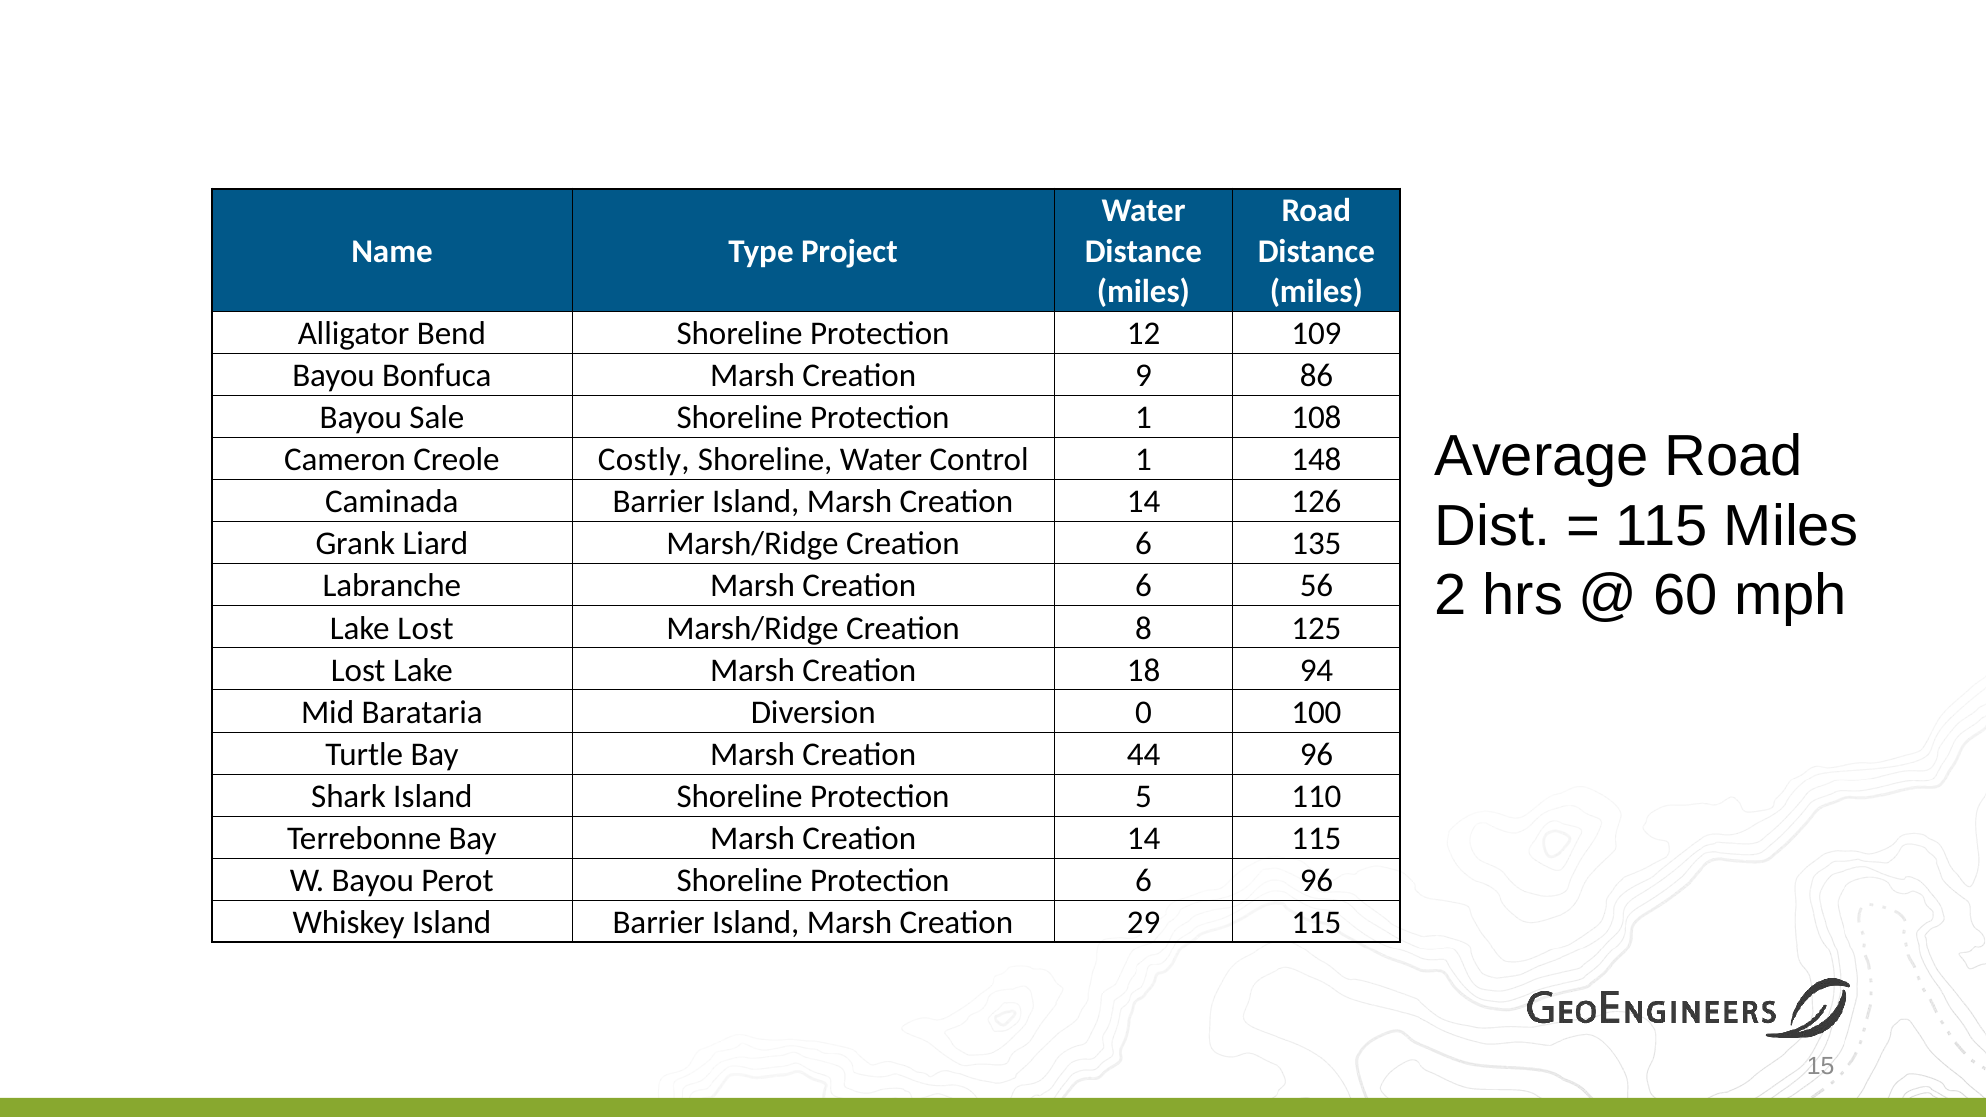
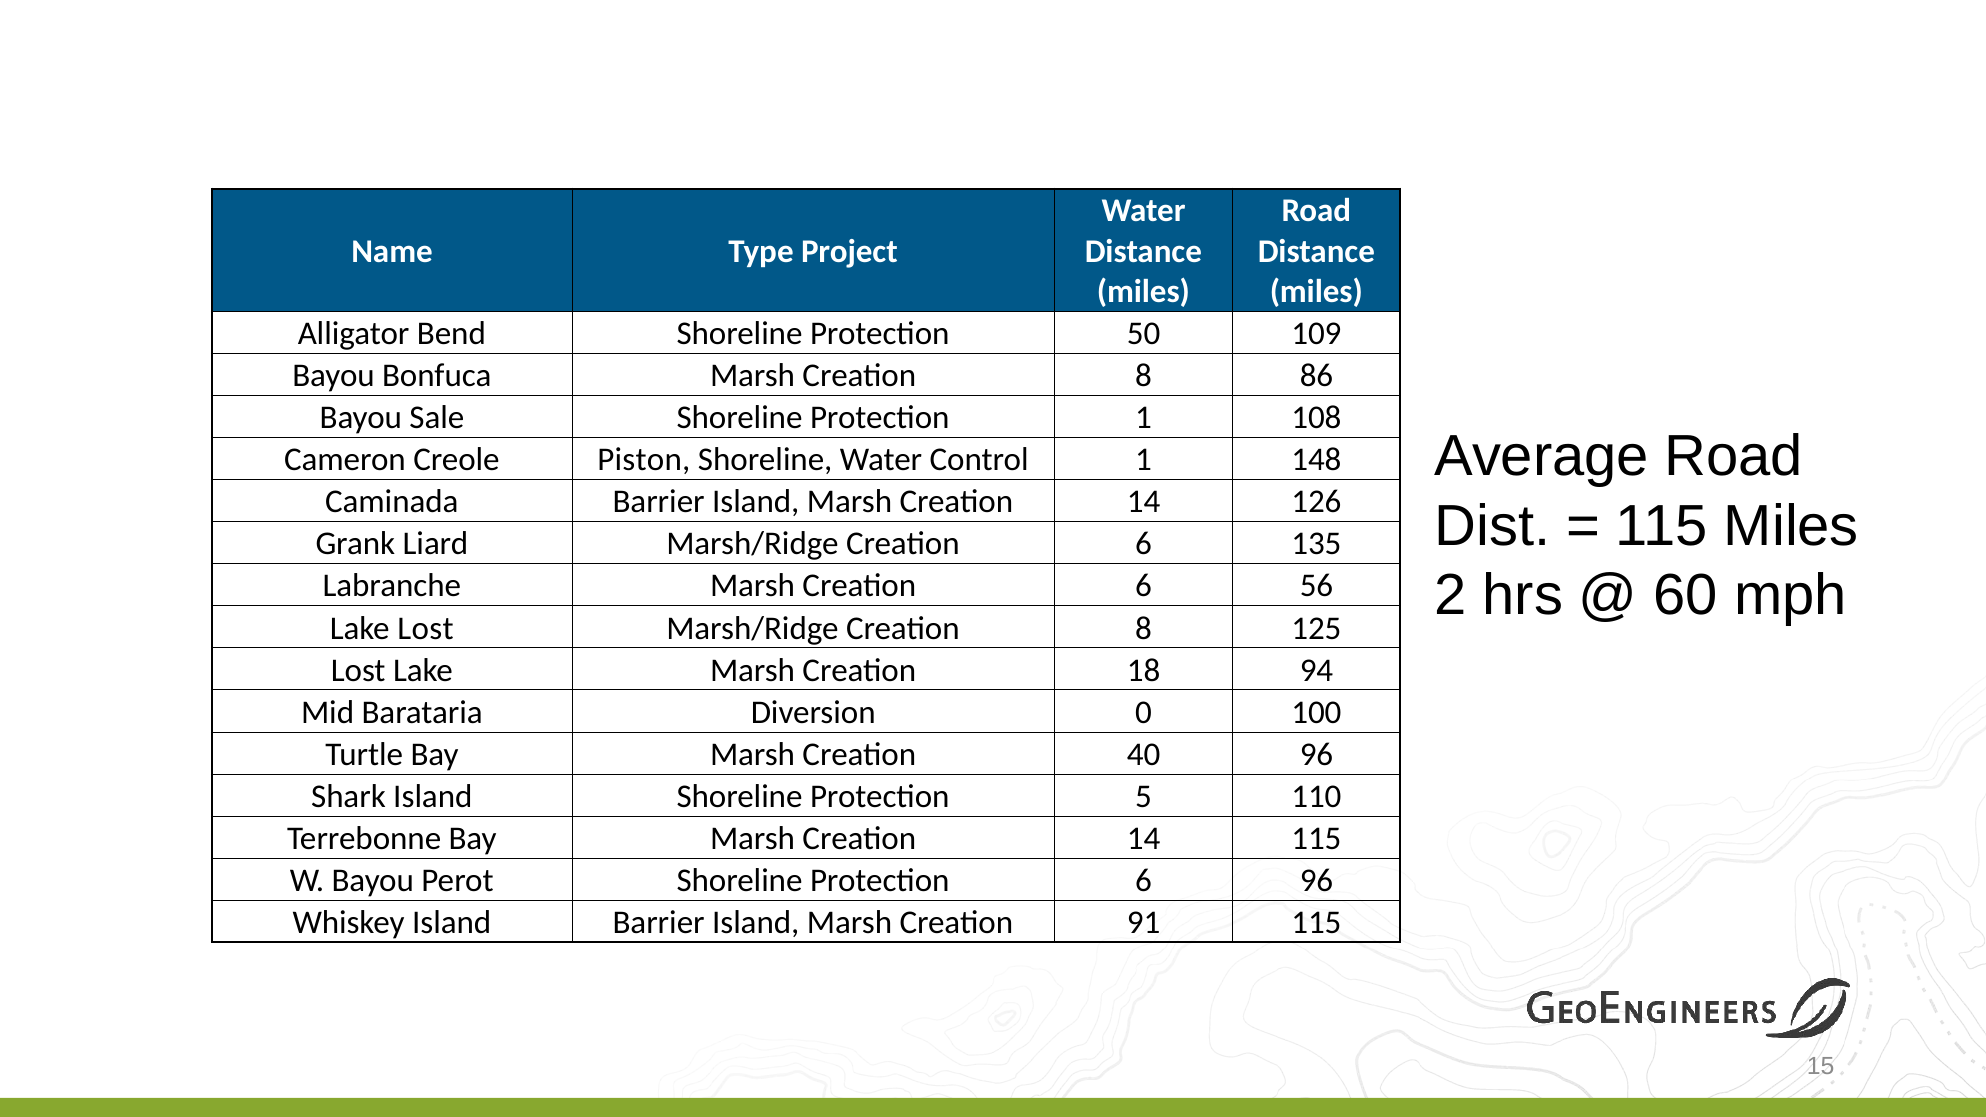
12: 12 -> 50
Marsh Creation 9: 9 -> 8
Costly: Costly -> Piston
44: 44 -> 40
29: 29 -> 91
